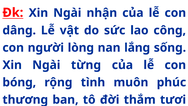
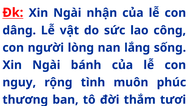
từng: từng -> bánh
bóng: bóng -> nguy
